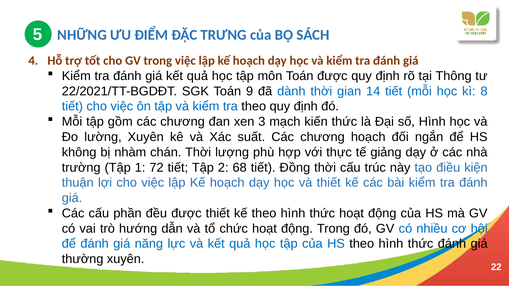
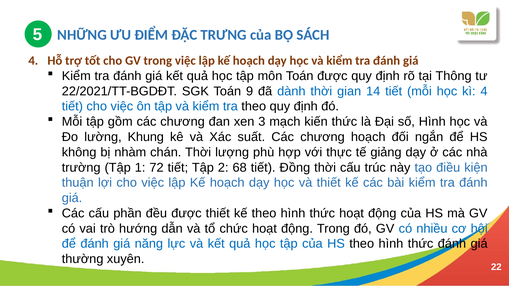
kì 8: 8 -> 4
lường Xuyên: Xuyên -> Khung
